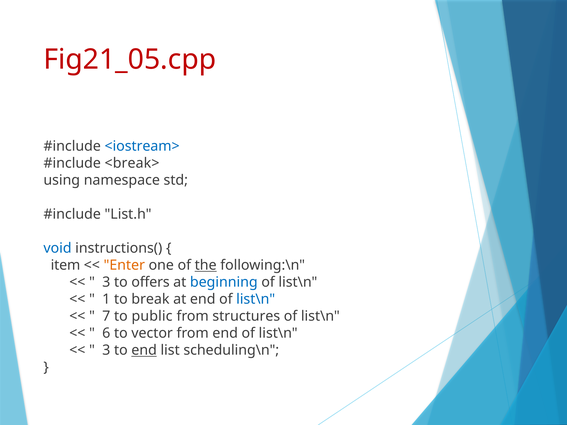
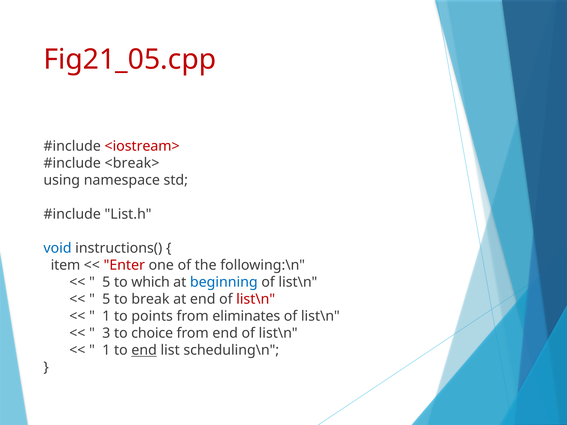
<iostream> colour: blue -> red
Enter colour: orange -> red
the underline: present -> none
3 at (106, 282): 3 -> 5
offers: offers -> which
1 at (106, 299): 1 -> 5
list\n at (256, 299) colour: blue -> red
7 at (106, 316): 7 -> 1
public: public -> points
structures: structures -> eliminates
6: 6 -> 3
vector: vector -> choice
3 at (106, 350): 3 -> 1
